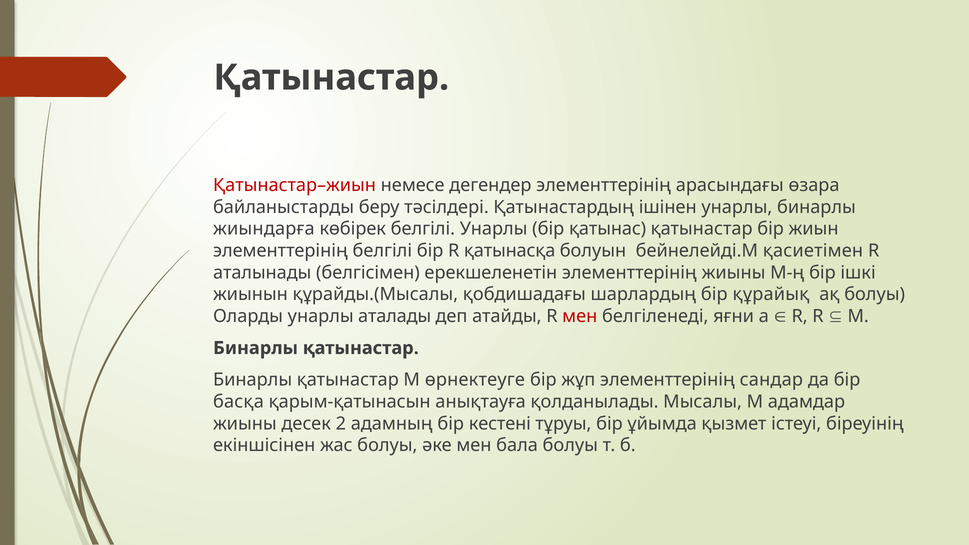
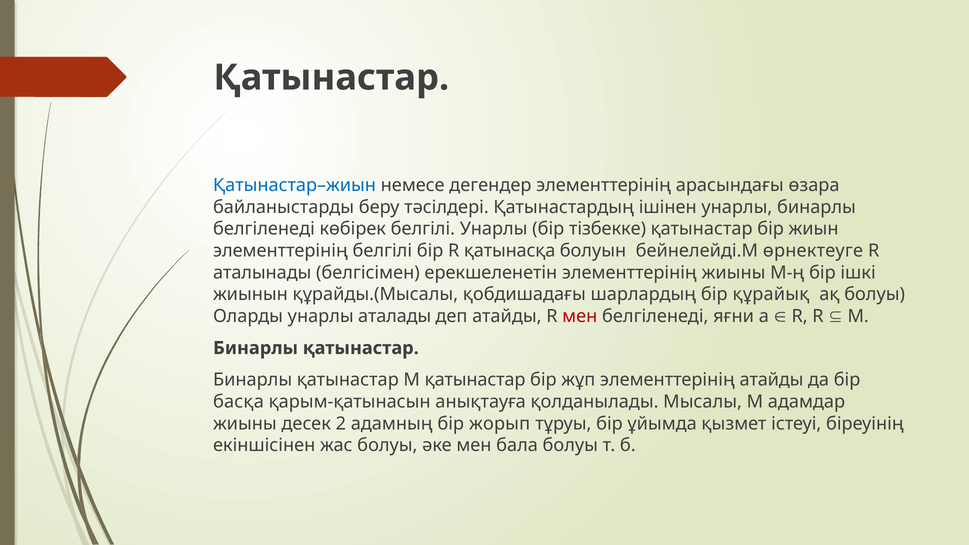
Қатынастар–жиын colour: red -> blue
жиындарға at (264, 229): жиындарға -> белгіленеді
қатынас: қатынас -> тізбекке
қасиетімен: қасиетімен -> өрнектеуге
М өрнектеуге: өрнектеуге -> қатынастар
элементтерінің сандар: сандар -> атайды
кестені: кестені -> жорып
